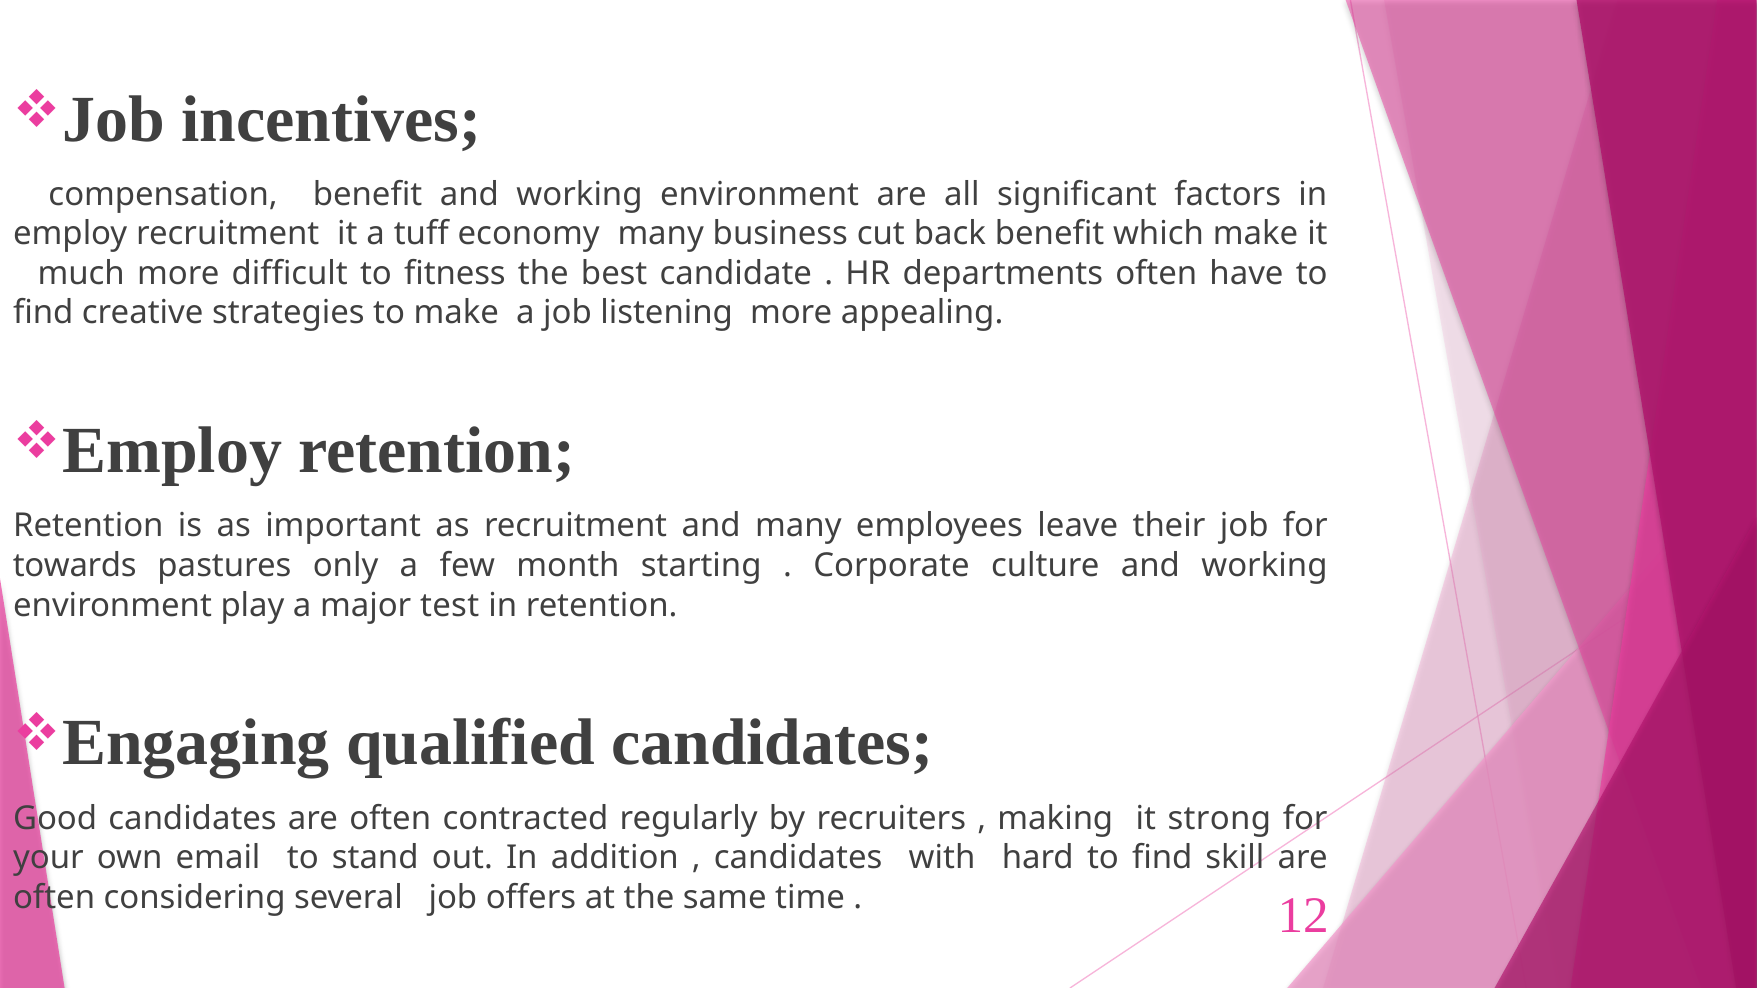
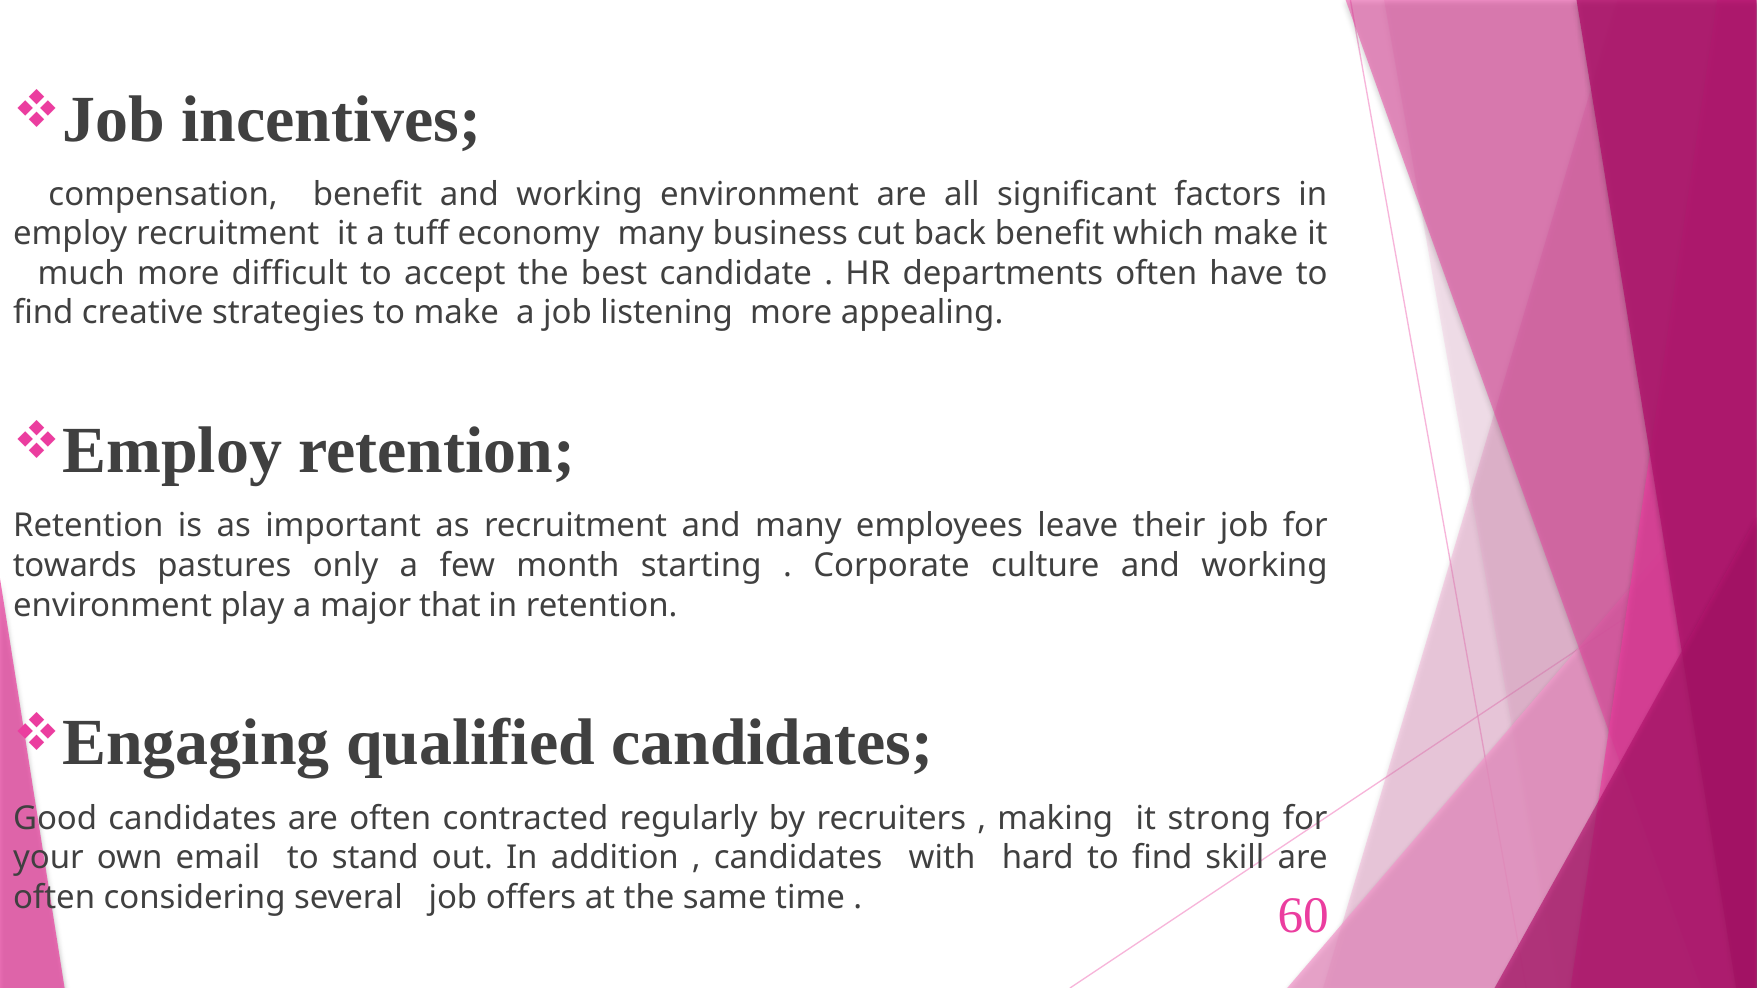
fitness: fitness -> accept
test: test -> that
12: 12 -> 60
